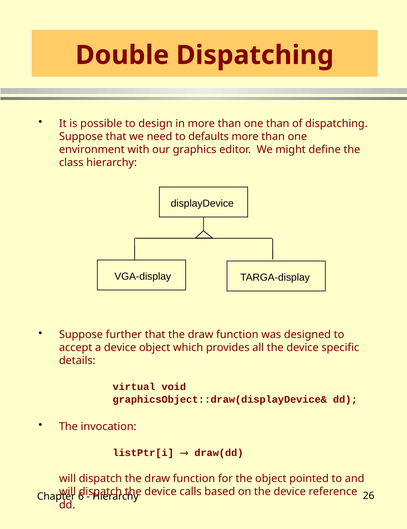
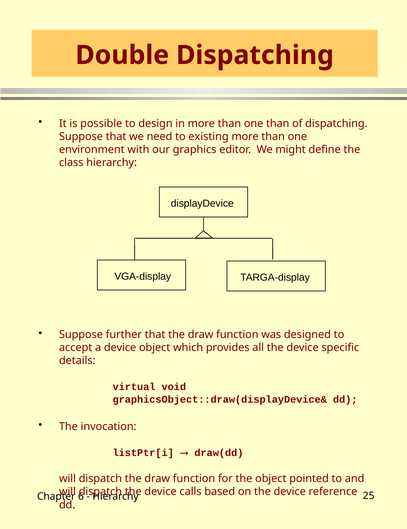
defaults: defaults -> existing
26: 26 -> 25
